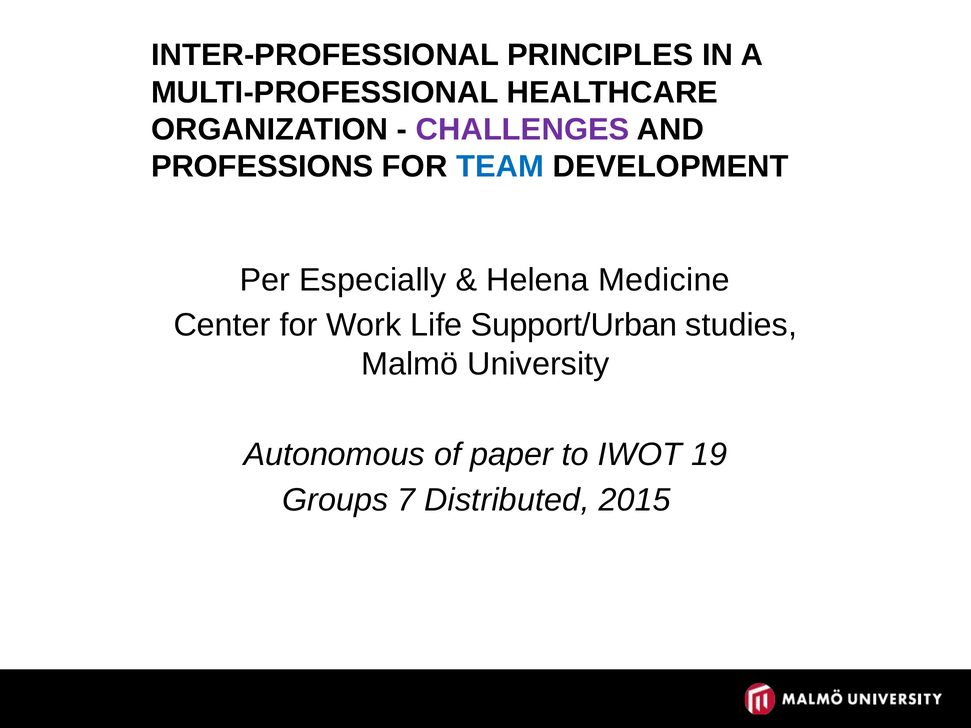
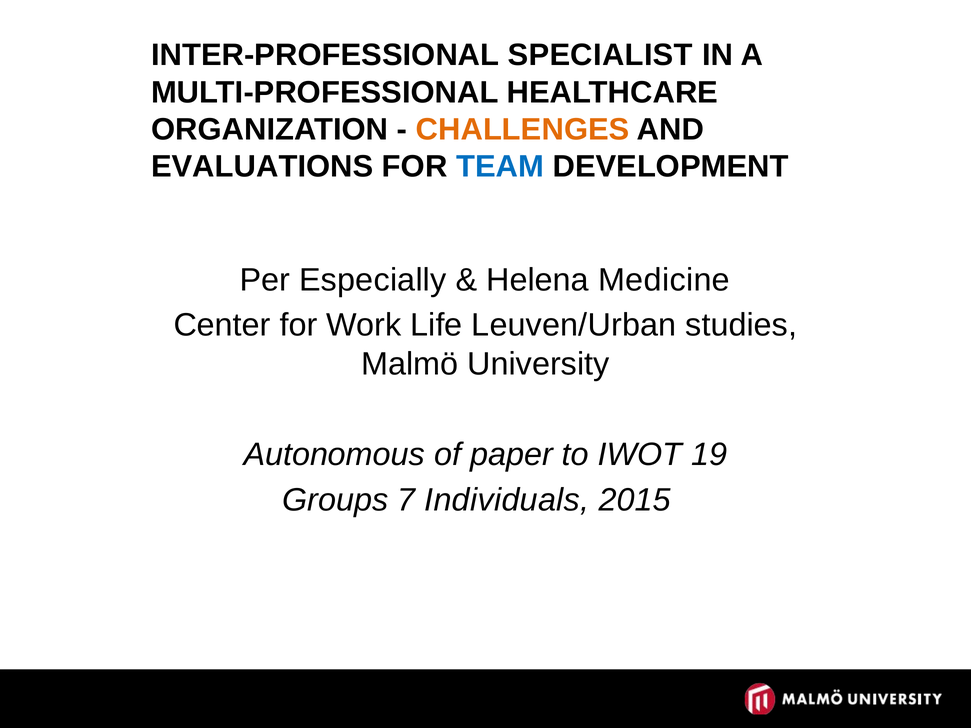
PRINCIPLES: PRINCIPLES -> SPECIALIST
CHALLENGES colour: purple -> orange
PROFESSIONS: PROFESSIONS -> EVALUATIONS
Support/Urban: Support/Urban -> Leuven/Urban
Distributed: Distributed -> Individuals
